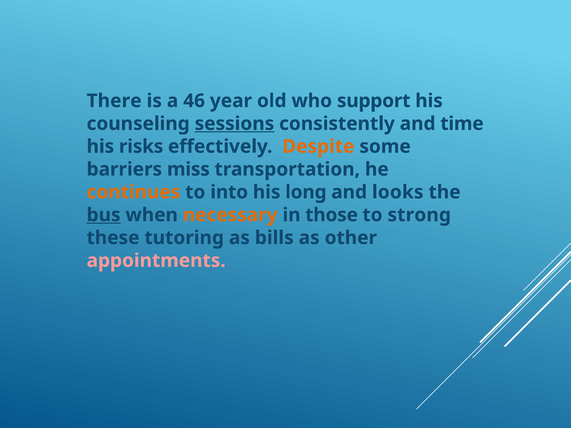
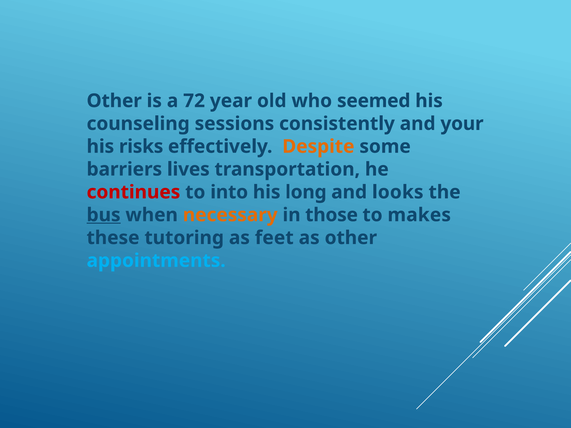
There at (114, 101): There -> Other
46: 46 -> 72
support: support -> seemed
sessions underline: present -> none
time: time -> your
miss: miss -> lives
continues colour: orange -> red
strong: strong -> makes
bills: bills -> feet
appointments colour: pink -> light blue
